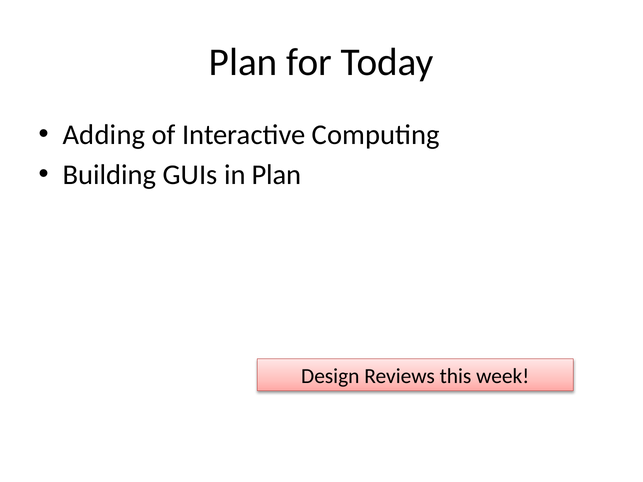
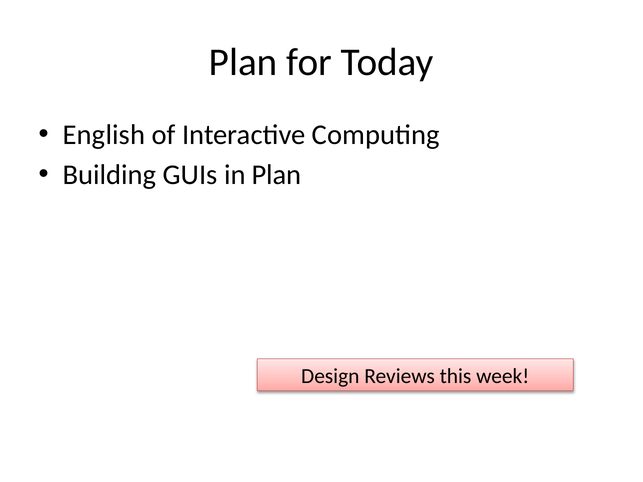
Adding: Adding -> English
